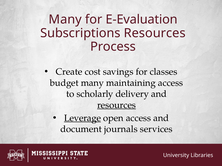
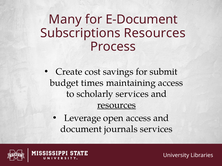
E-Evaluation: E-Evaluation -> E-Document
classes: classes -> submit
budget many: many -> times
scholarly delivery: delivery -> services
Leverage underline: present -> none
